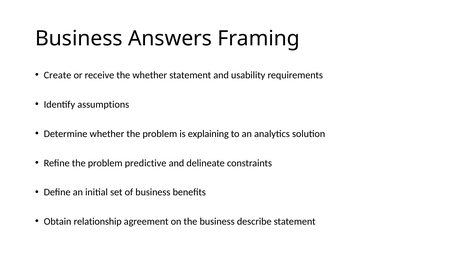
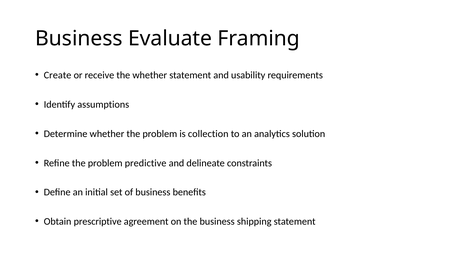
Answers: Answers -> Evaluate
explaining: explaining -> collection
relationship: relationship -> prescriptive
describe: describe -> shipping
